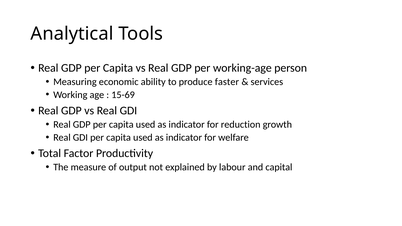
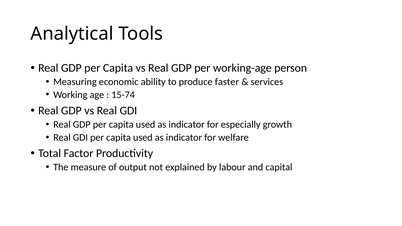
15-69: 15-69 -> 15-74
reduction: reduction -> especially
